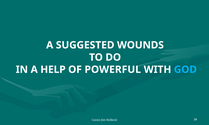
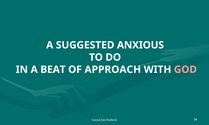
WOUNDS: WOUNDS -> ANXIOUS
HELP: HELP -> BEAT
POWERFUL: POWERFUL -> APPROACH
GOD colour: light blue -> pink
